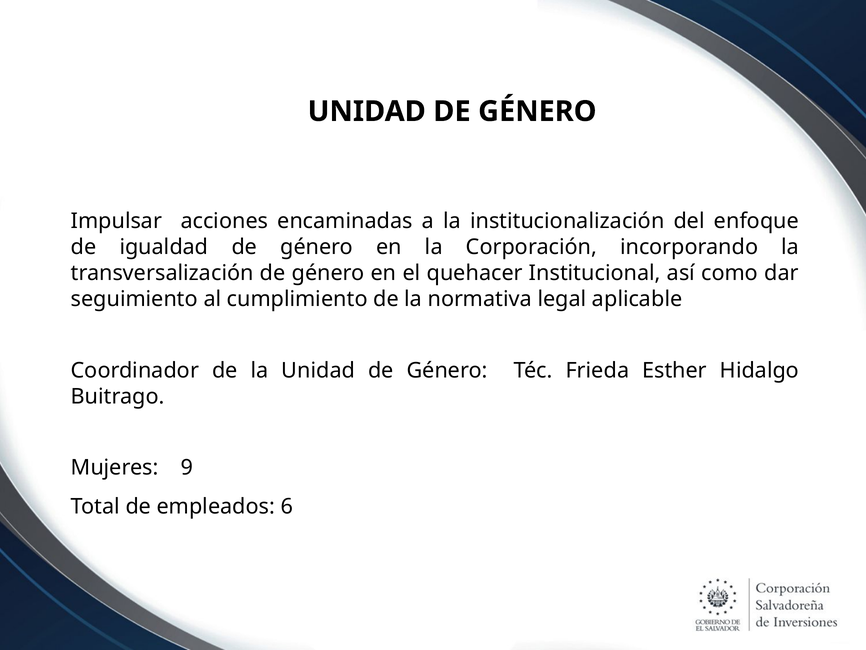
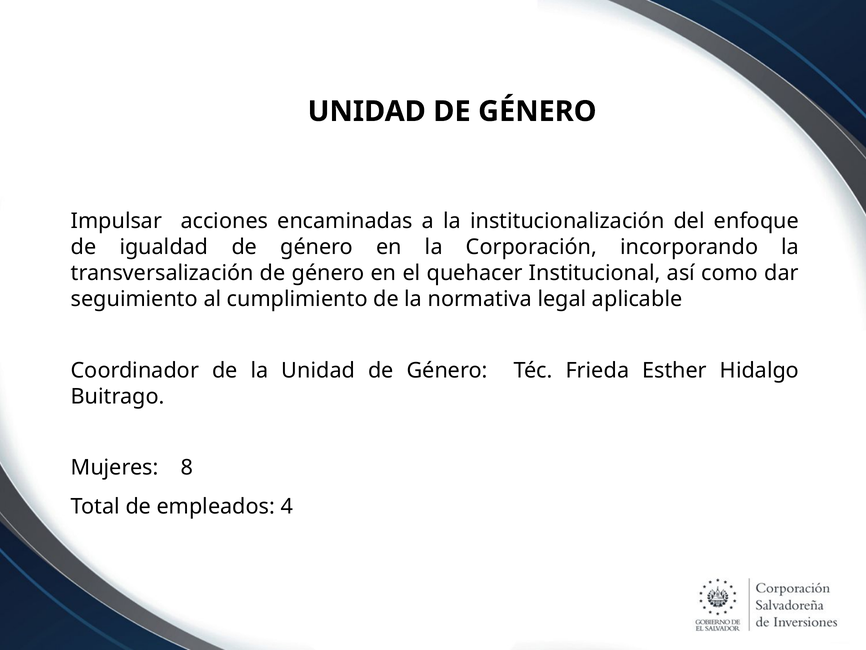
9: 9 -> 8
6: 6 -> 4
